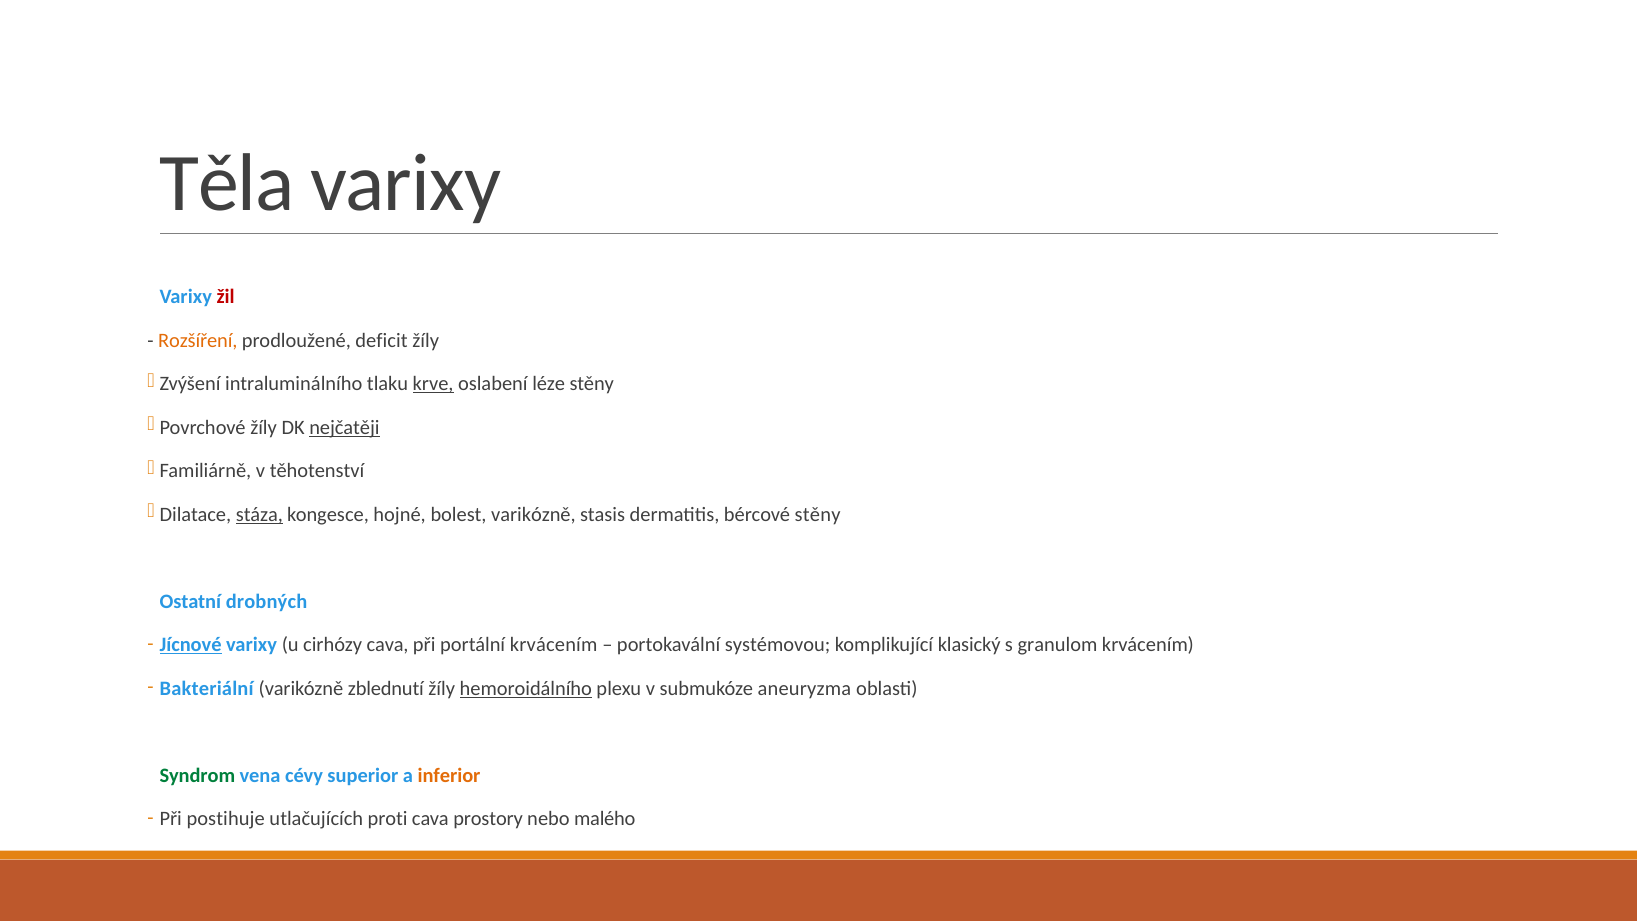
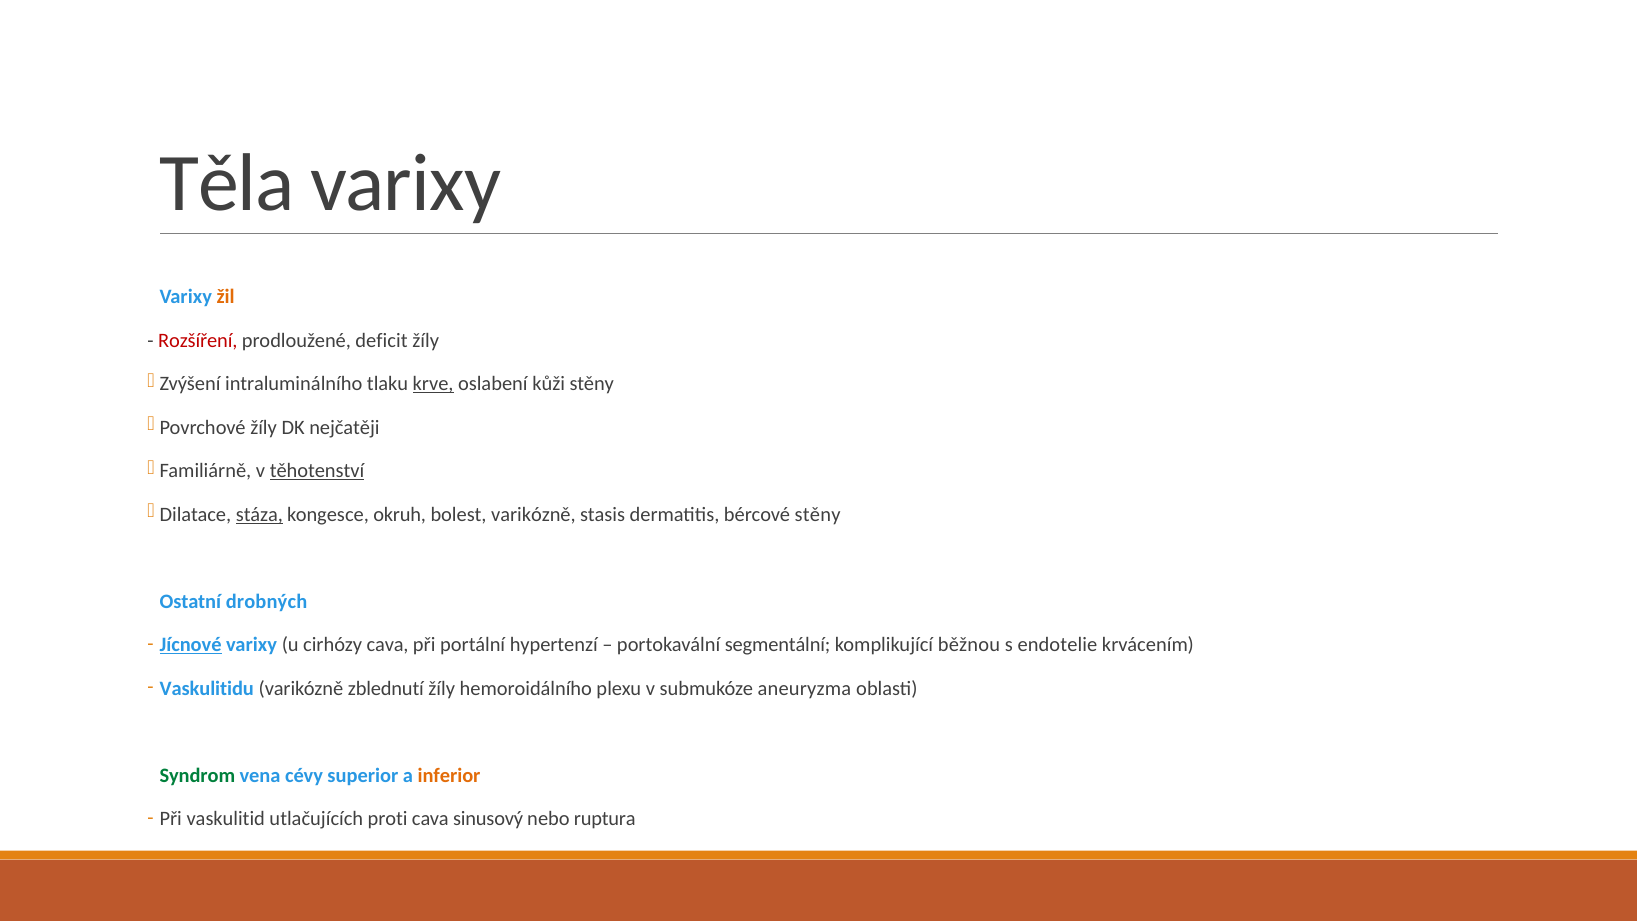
žil colour: red -> orange
Rozšíření colour: orange -> red
léze: léze -> kůži
nejčatěji underline: present -> none
těhotenství underline: none -> present
hojné: hojné -> okruh
portální krvácením: krvácením -> hypertenzí
systémovou: systémovou -> segmentální
klasický: klasický -> běžnou
granulom: granulom -> endotelie
Bakteriální: Bakteriální -> Vaskulitidu
hemoroidálního underline: present -> none
postihuje: postihuje -> vaskulitid
prostory: prostory -> sinusový
malého: malého -> ruptura
